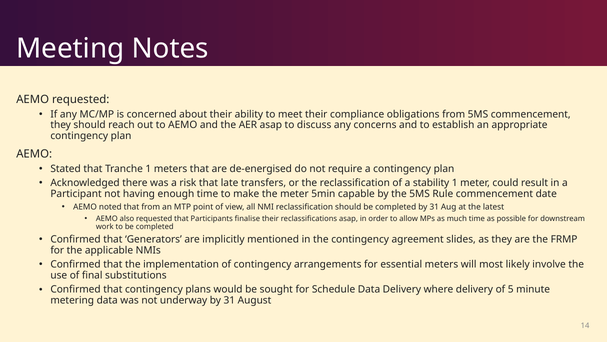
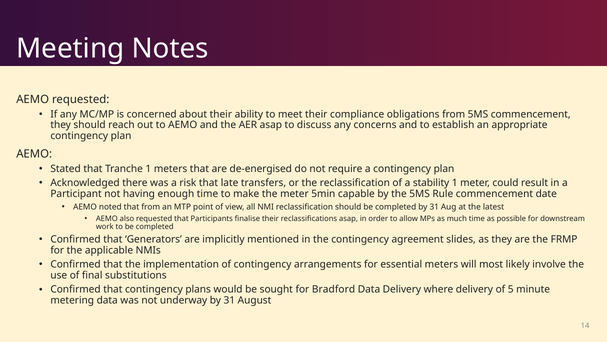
Schedule: Schedule -> Bradford
